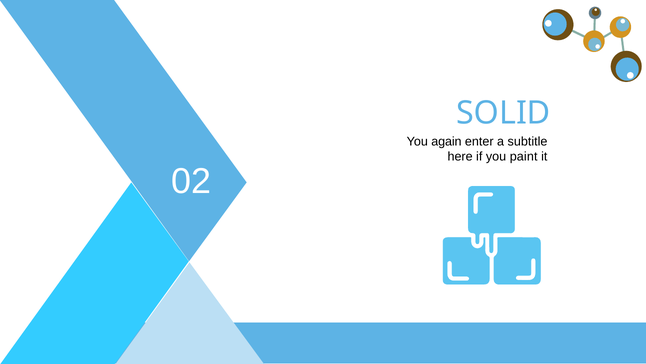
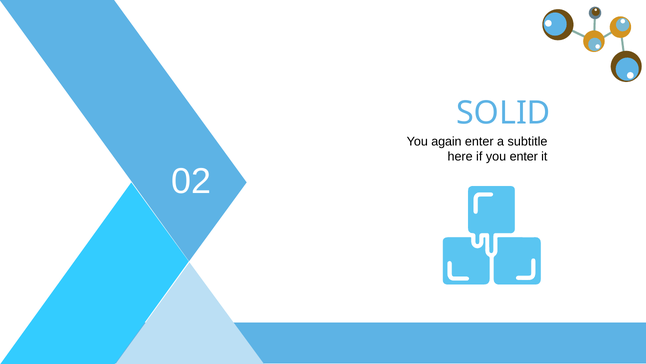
you paint: paint -> enter
